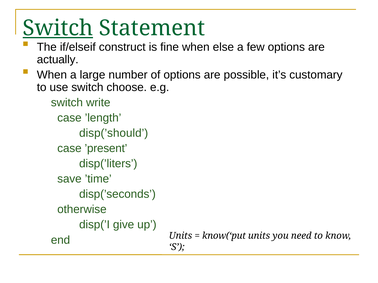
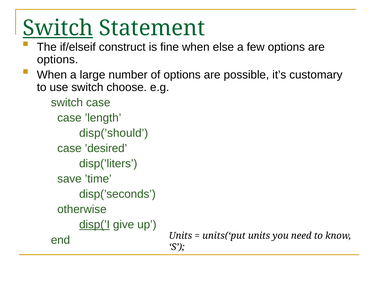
actually at (58, 60): actually -> options
switch write: write -> case
’present: ’present -> ’desired
disp(’I underline: none -> present
know(‘put: know(‘put -> units(‘put
